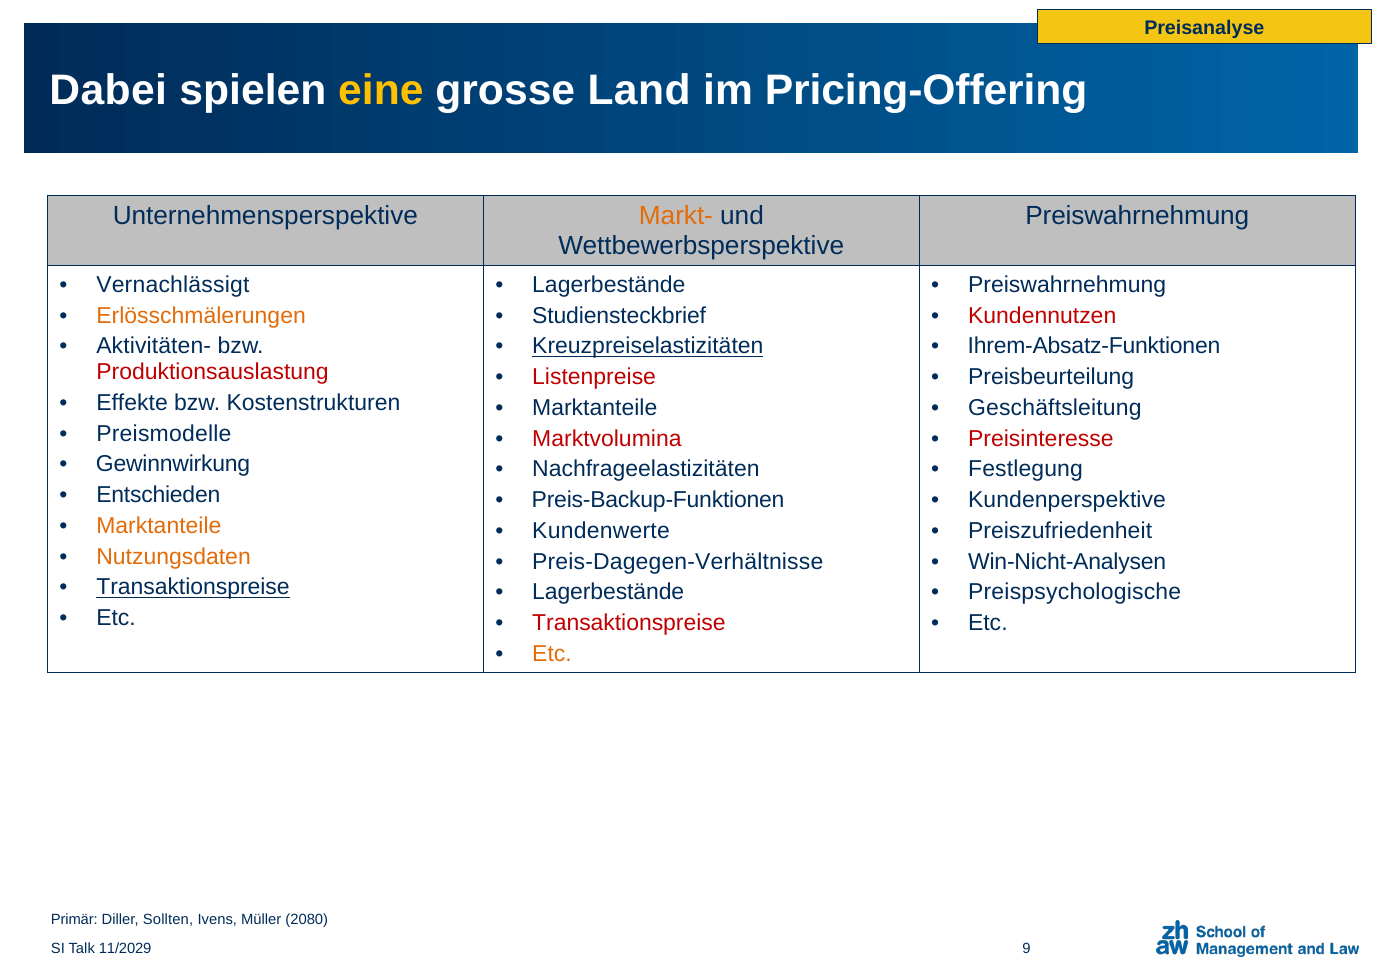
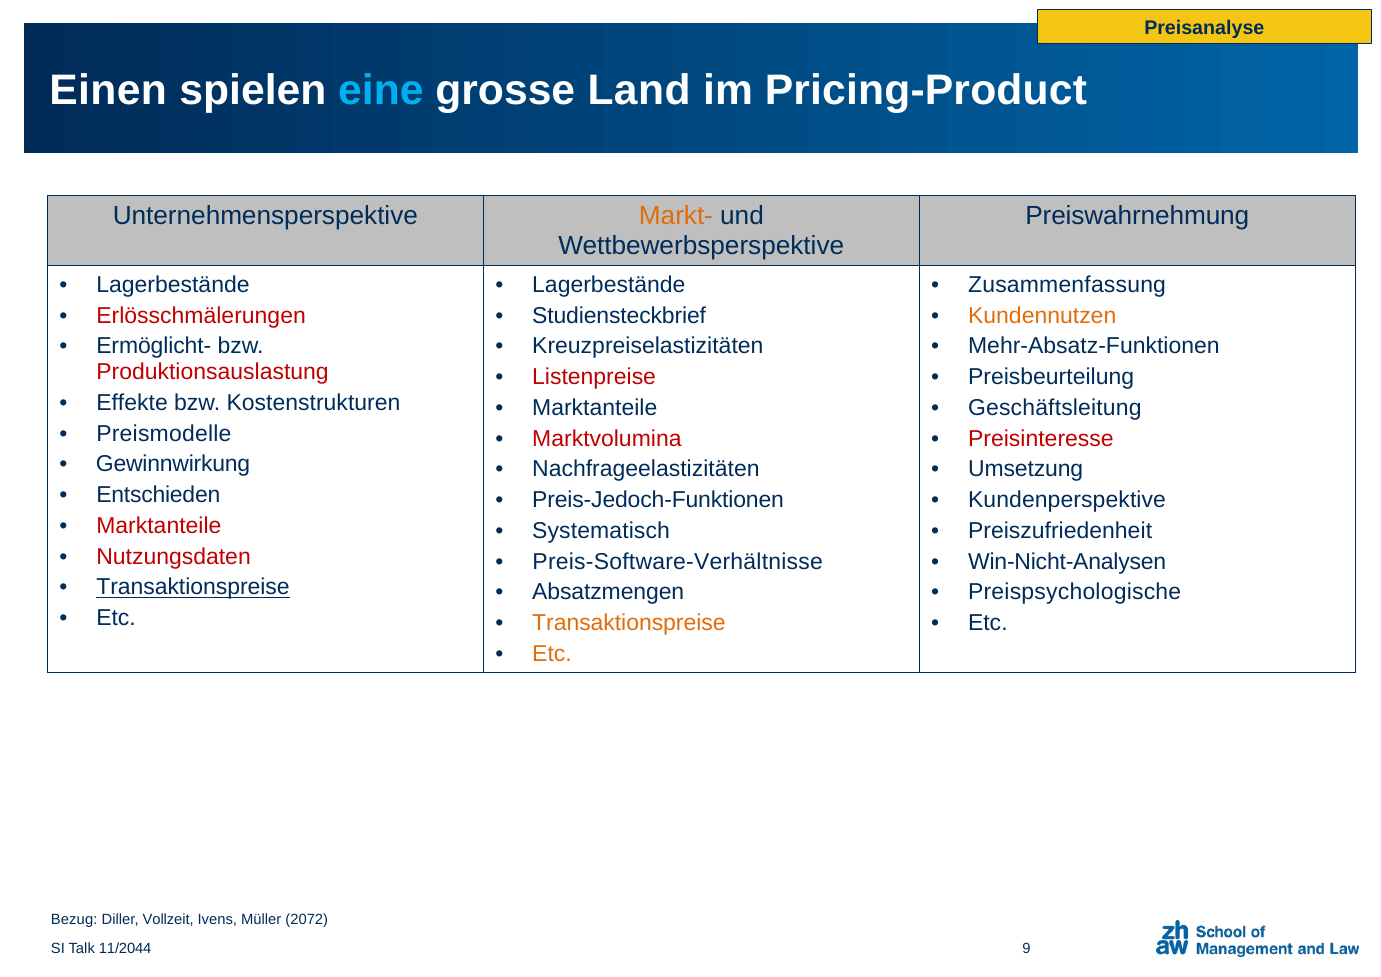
Dabei: Dabei -> Einen
eine colour: yellow -> light blue
Pricing-Offering: Pricing-Offering -> Pricing-Product
Vernachlässigt at (173, 285): Vernachlässigt -> Lagerbestände
Preiswahrnehmung at (1067, 285): Preiswahrnehmung -> Zusammenfassung
Erlösschmälerungen colour: orange -> red
Kundennutzen colour: red -> orange
Aktivitäten-: Aktivitäten- -> Ermöglicht-
Kreuzpreiselastizitäten underline: present -> none
Ihrem-Absatz-Funktionen: Ihrem-Absatz-Funktionen -> Mehr-Absatz-Funktionen
Festlegung: Festlegung -> Umsetzung
Preis-Backup-Funktionen: Preis-Backup-Funktionen -> Preis-Jedoch-Funktionen
Marktanteile at (159, 526) colour: orange -> red
Kundenwerte: Kundenwerte -> Systematisch
Nutzungsdaten colour: orange -> red
Preis-Dagegen-Verhältnisse: Preis-Dagegen-Verhältnisse -> Preis-Software-Verhältnisse
Lagerbestände at (608, 592): Lagerbestände -> Absatzmengen
Transaktionspreise at (629, 623) colour: red -> orange
Primär: Primär -> Bezug
Sollten: Sollten -> Vollzeit
2080: 2080 -> 2072
11/2029: 11/2029 -> 11/2044
